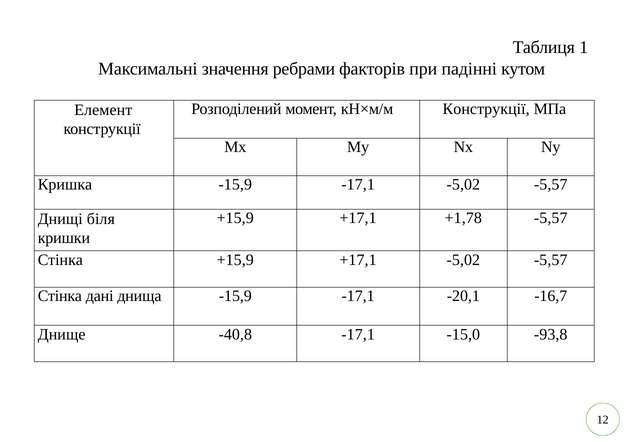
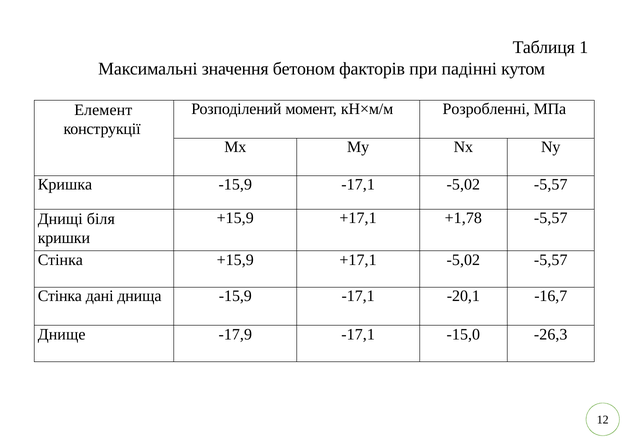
ребрами: ребрами -> бетоном
кН×м/м Конструкції: Конструкції -> Розробленні
-40,8: -40,8 -> -17,9
-93,8: -93,8 -> -26,3
